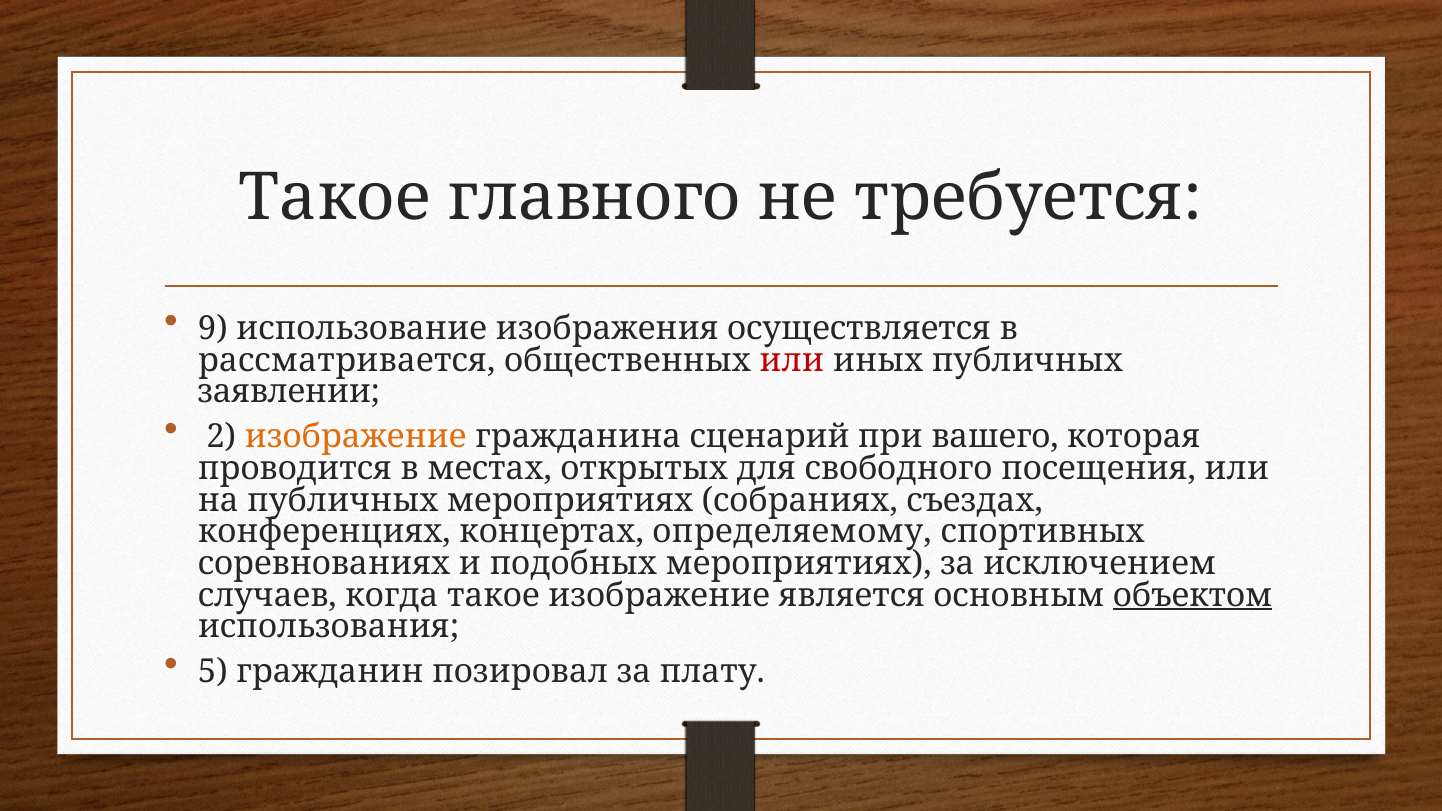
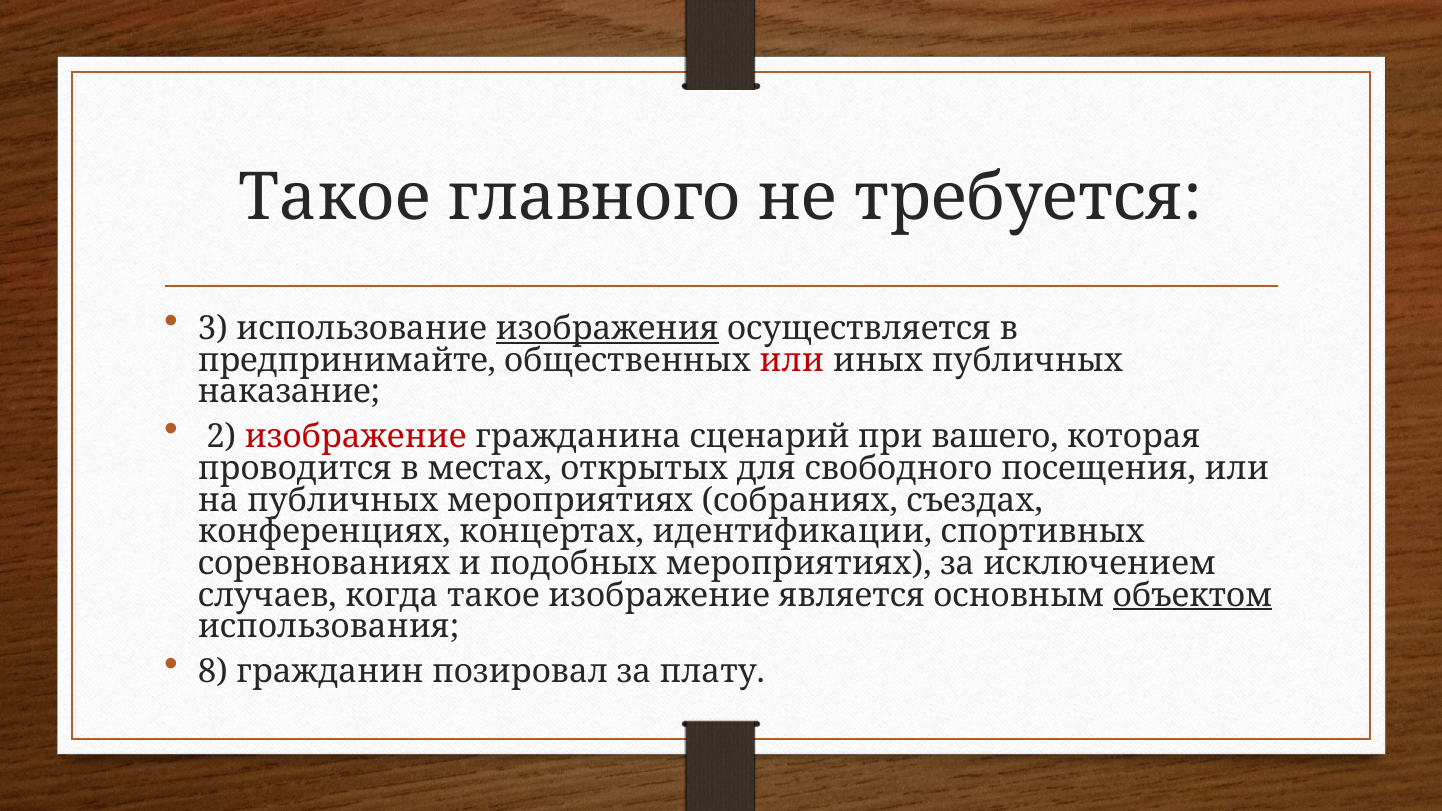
9: 9 -> 3
изображения underline: none -> present
рассматривается: рассматривается -> предпринимайте
заявлении: заявлении -> наказание
изображение at (356, 437) colour: orange -> red
определяемому: определяемому -> идентификации
5: 5 -> 8
